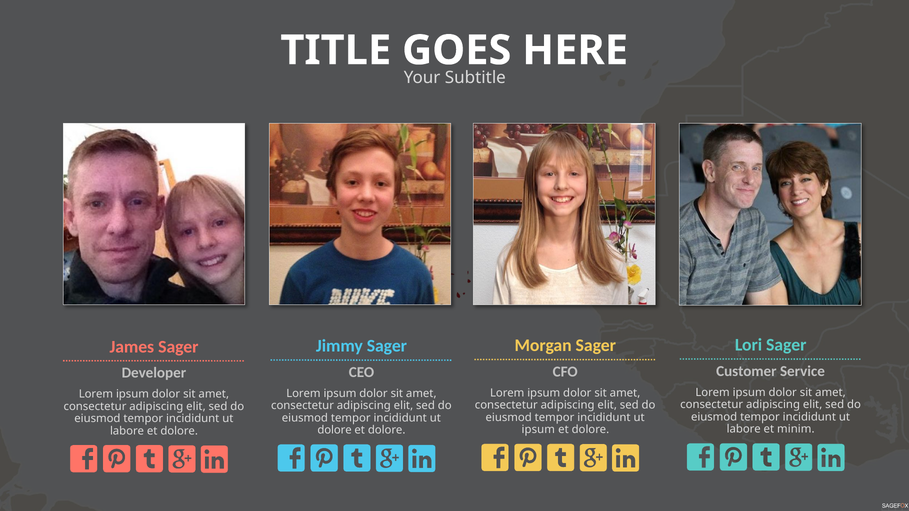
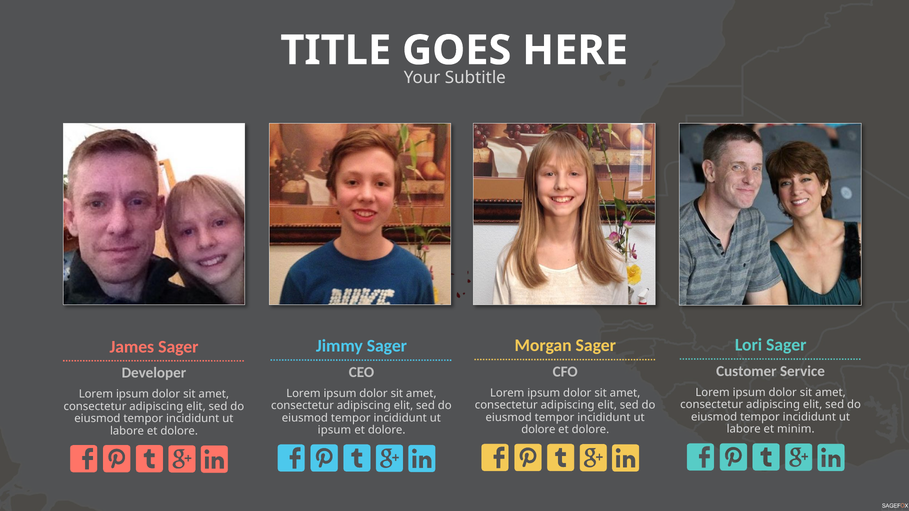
ipsum at (538, 430): ipsum -> dolore
dolore at (335, 430): dolore -> ipsum
